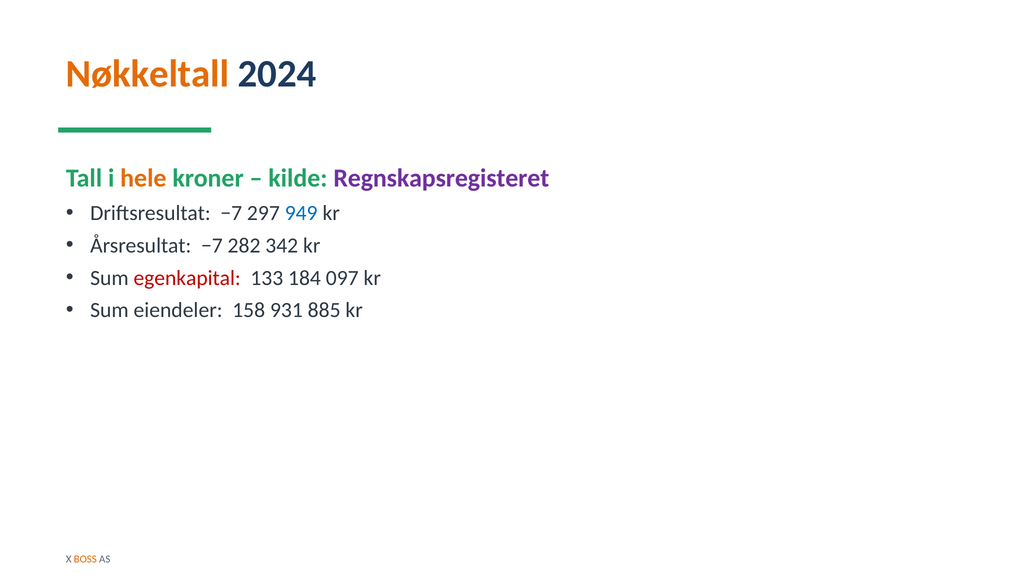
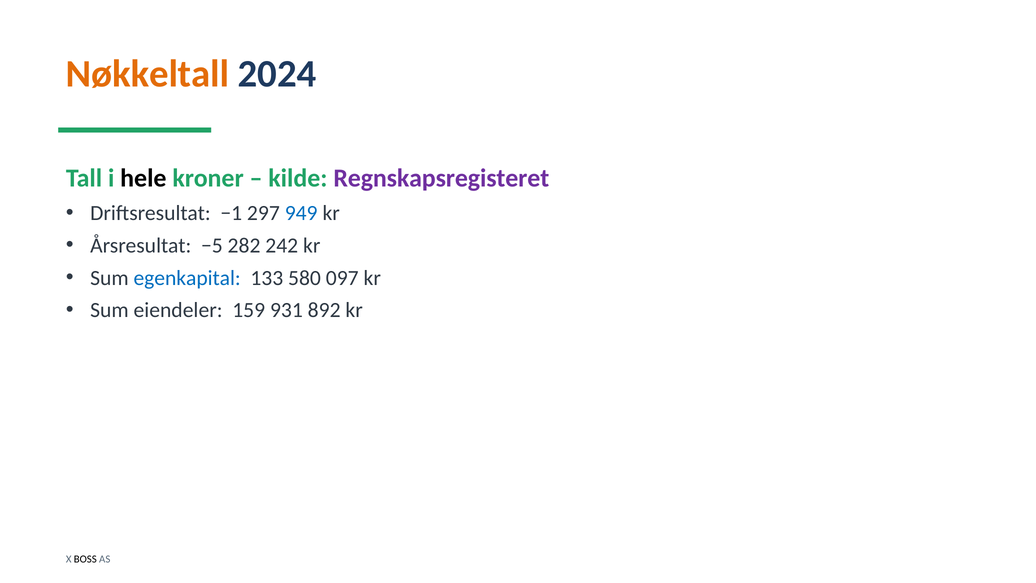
hele colour: orange -> black
Driftsresultat −7: −7 -> −1
Årsresultat −7: −7 -> −5
342: 342 -> 242
egenkapital colour: red -> blue
184: 184 -> 580
158: 158 -> 159
885: 885 -> 892
BOSS colour: orange -> black
